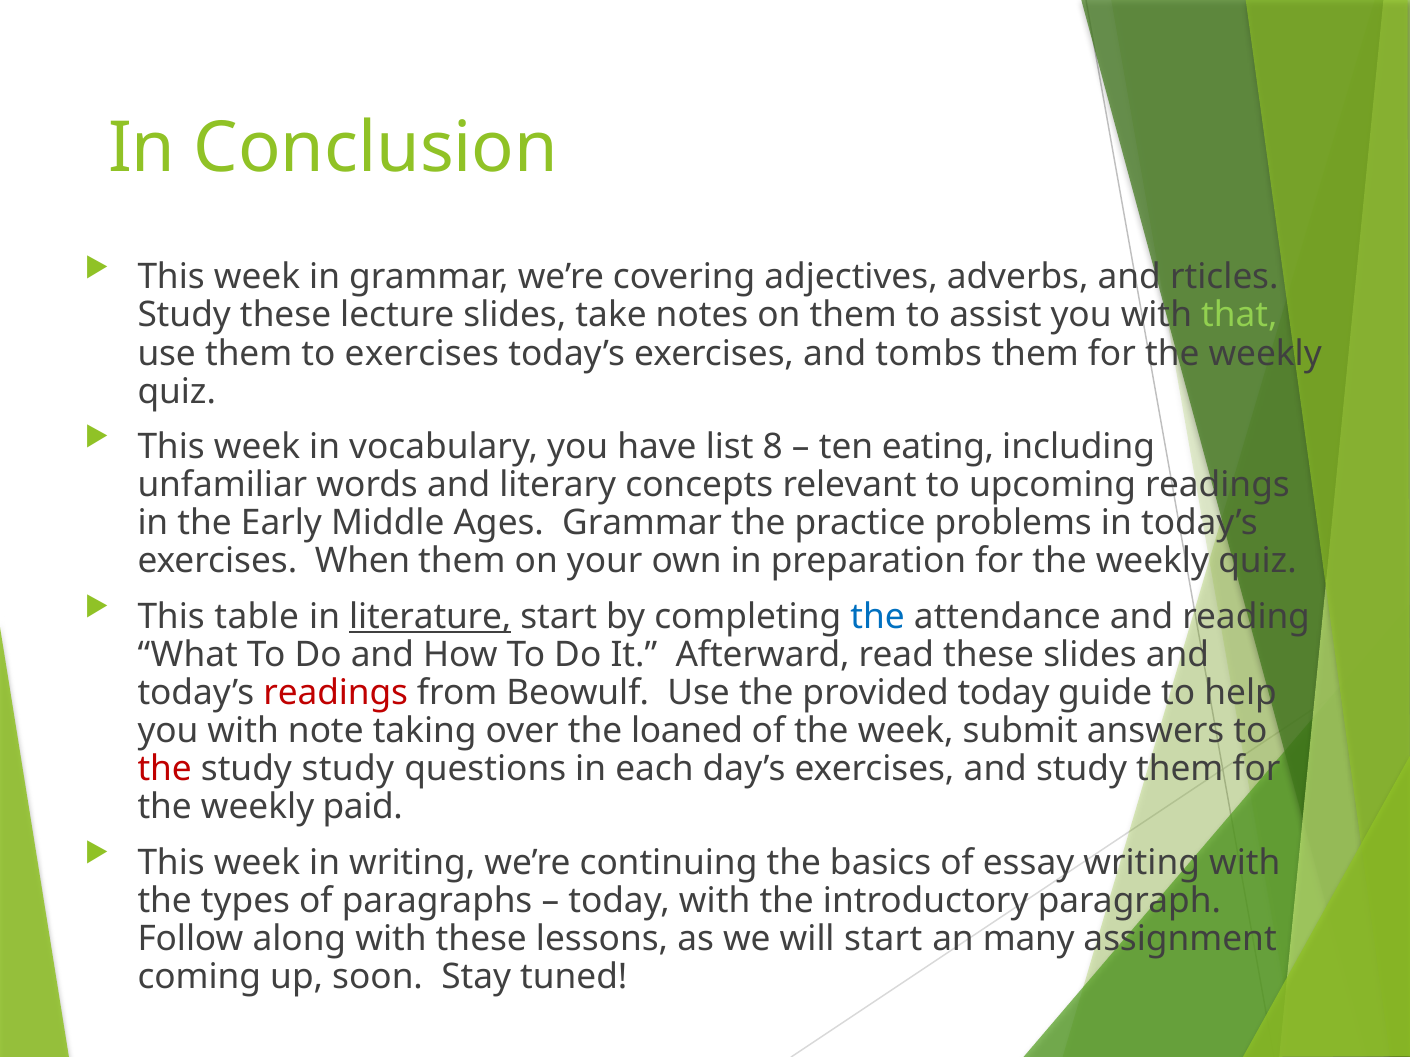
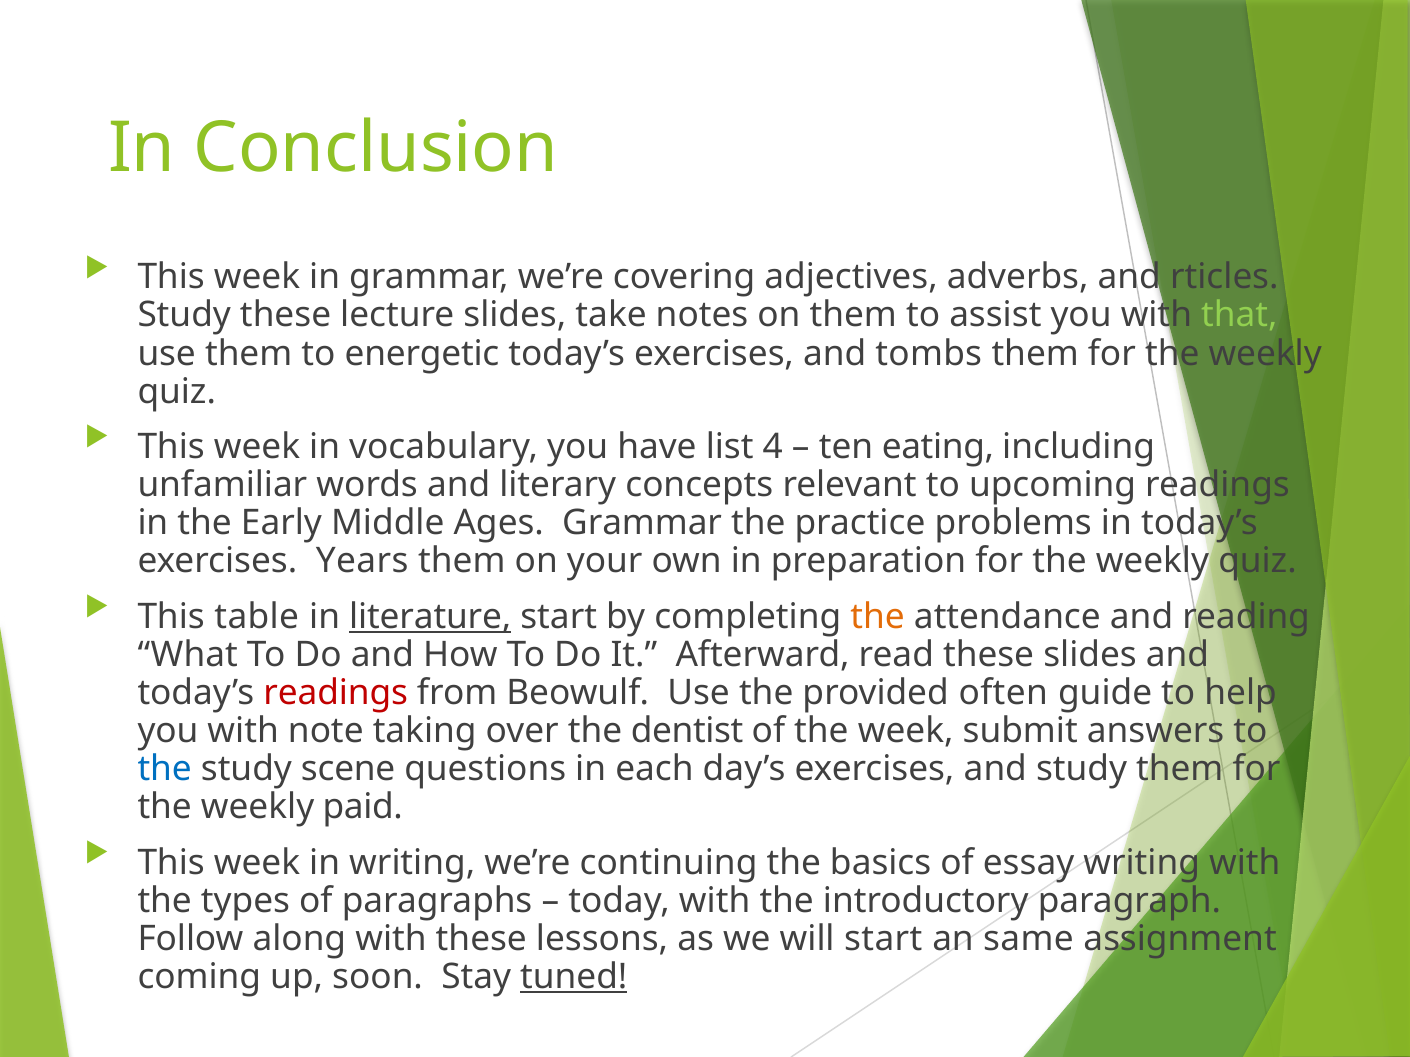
to exercises: exercises -> energetic
8: 8 -> 4
When: When -> Years
the at (878, 617) colour: blue -> orange
provided today: today -> often
loaned: loaned -> dentist
the at (165, 770) colour: red -> blue
study study: study -> scene
many: many -> same
tuned underline: none -> present
